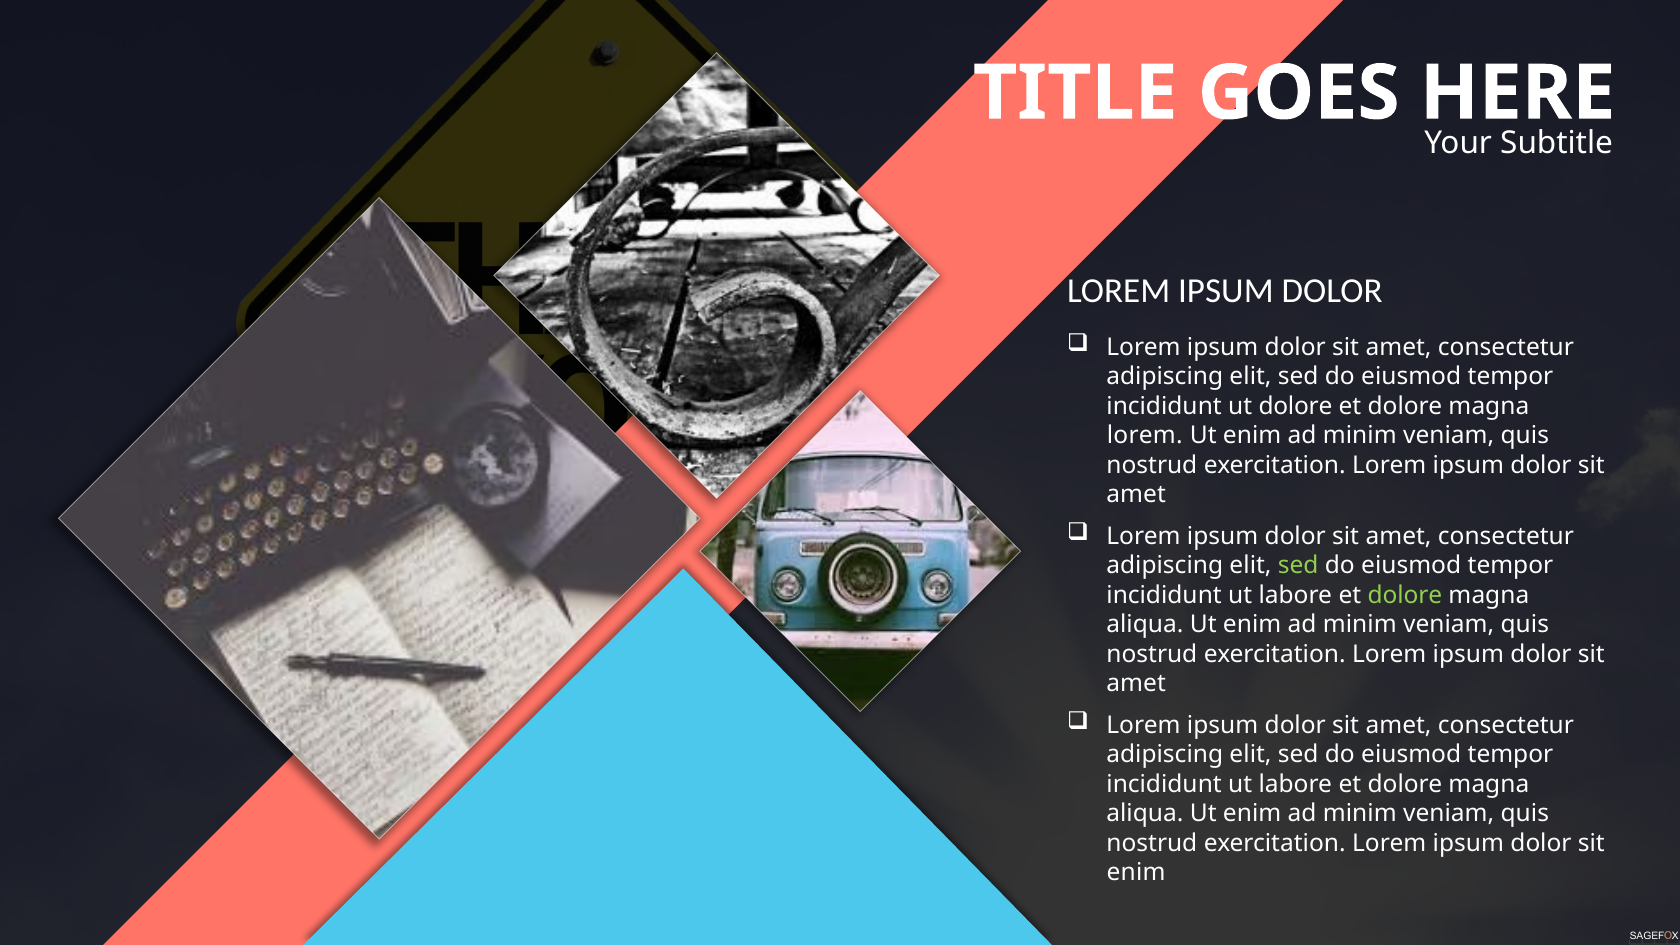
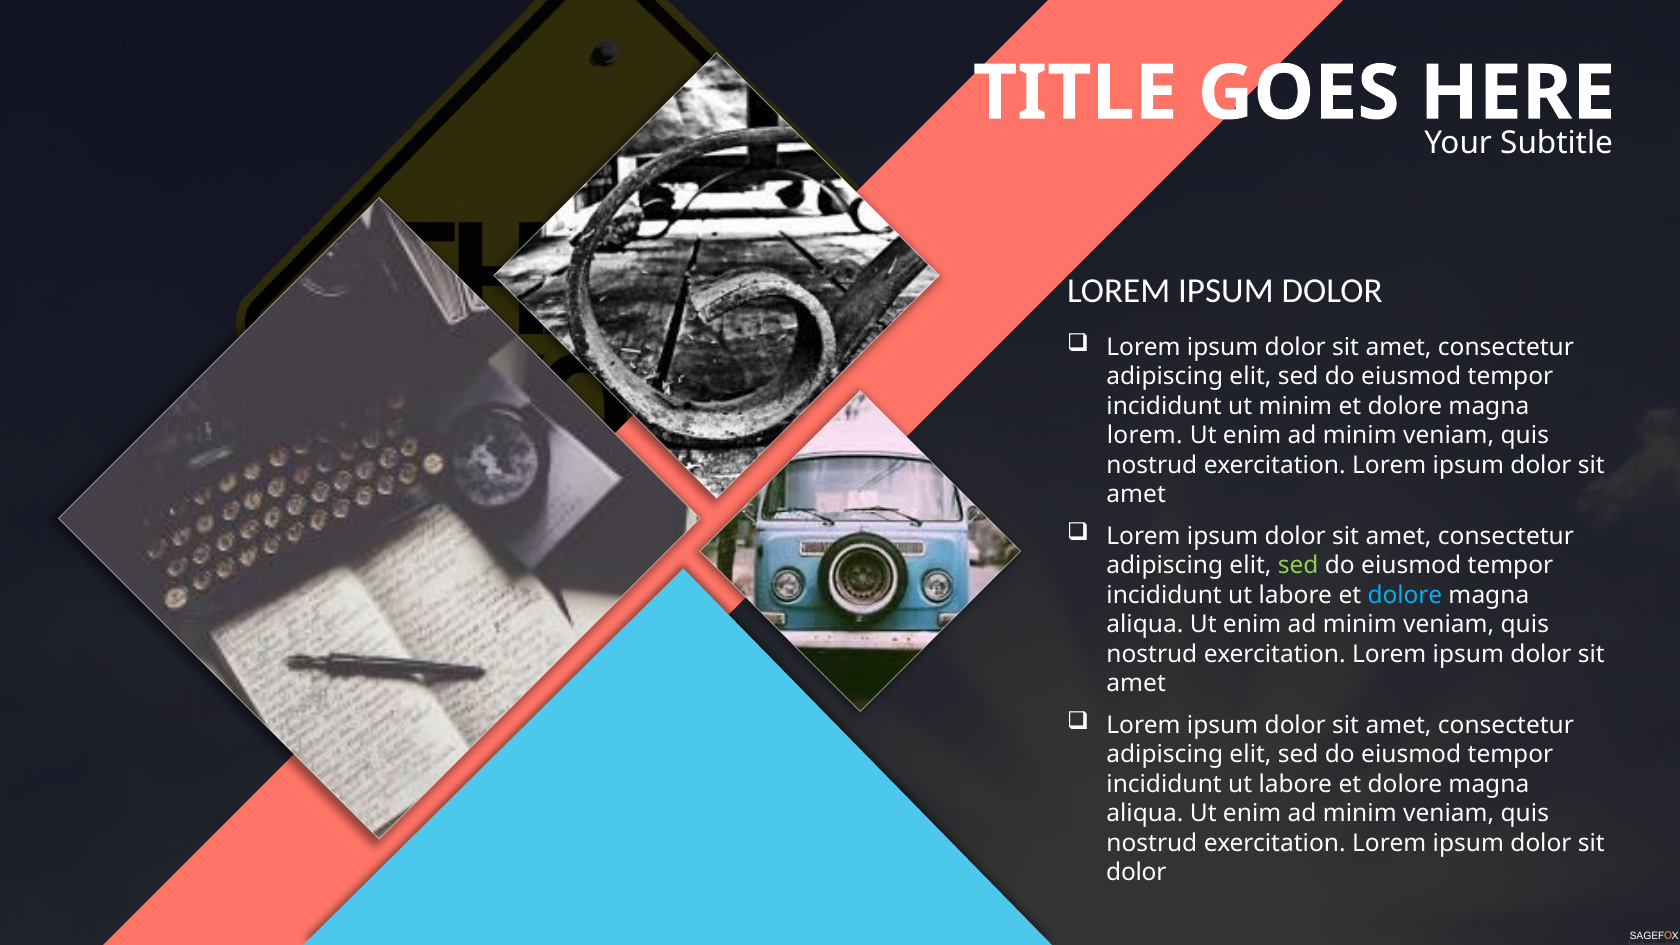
ut dolore: dolore -> minim
dolore at (1405, 595) colour: light green -> light blue
enim at (1136, 873): enim -> dolor
